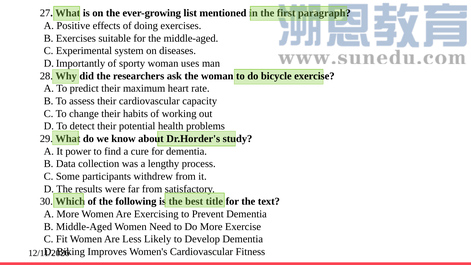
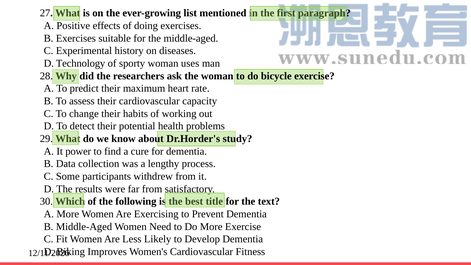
system: system -> history
Importantly: Importantly -> Technology
